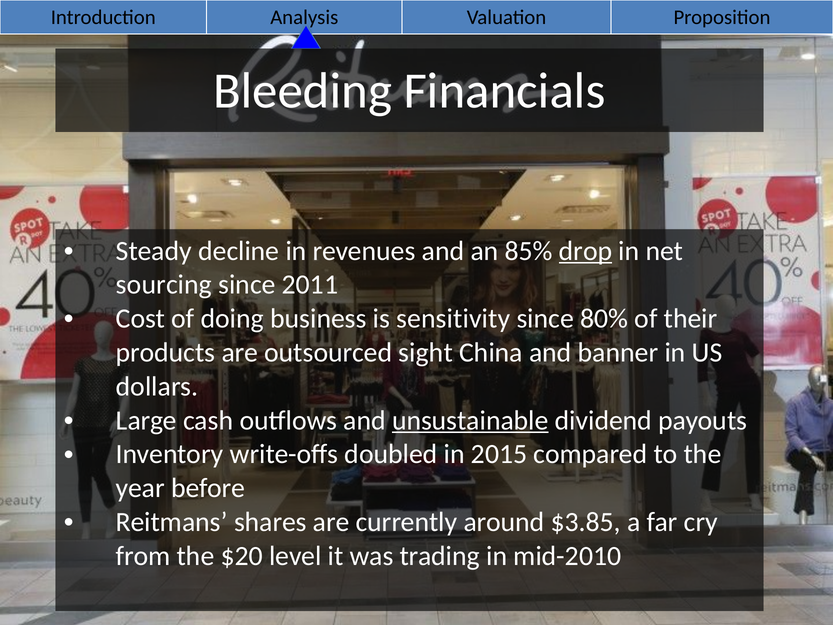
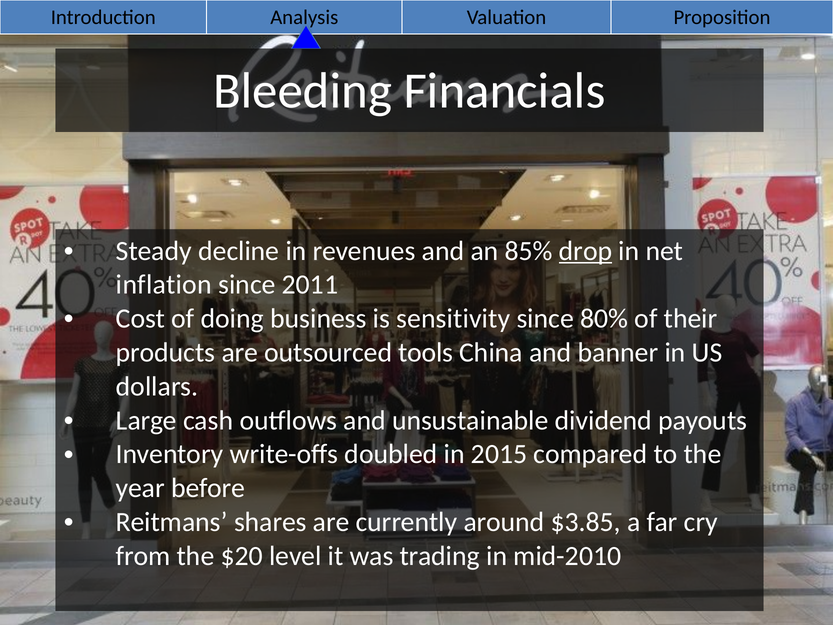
sourcing: sourcing -> inflation
sight: sight -> tools
unsustainable underline: present -> none
